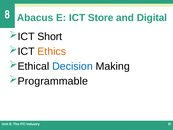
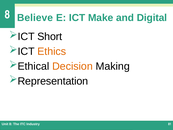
Abacus: Abacus -> Believe
Store: Store -> Make
Decision colour: blue -> orange
Programmable: Programmable -> Representation
